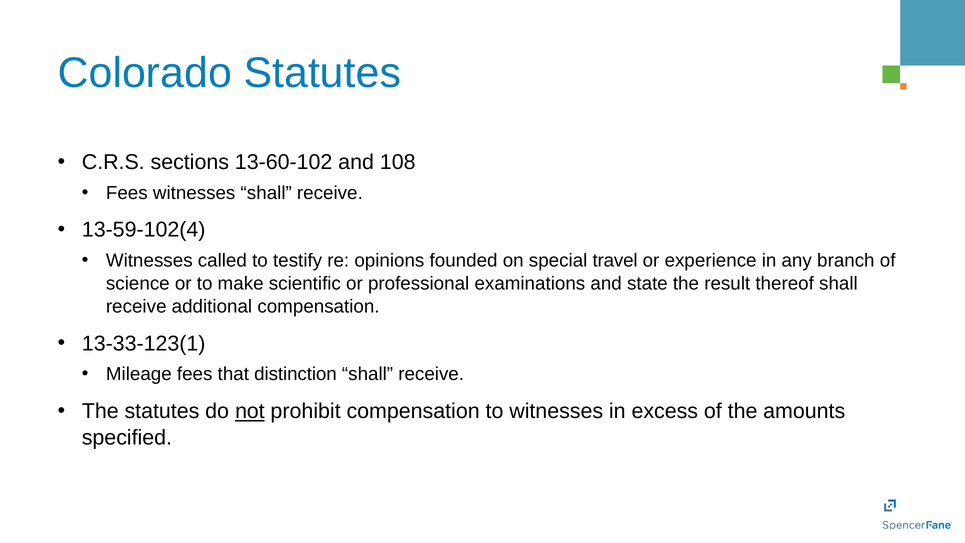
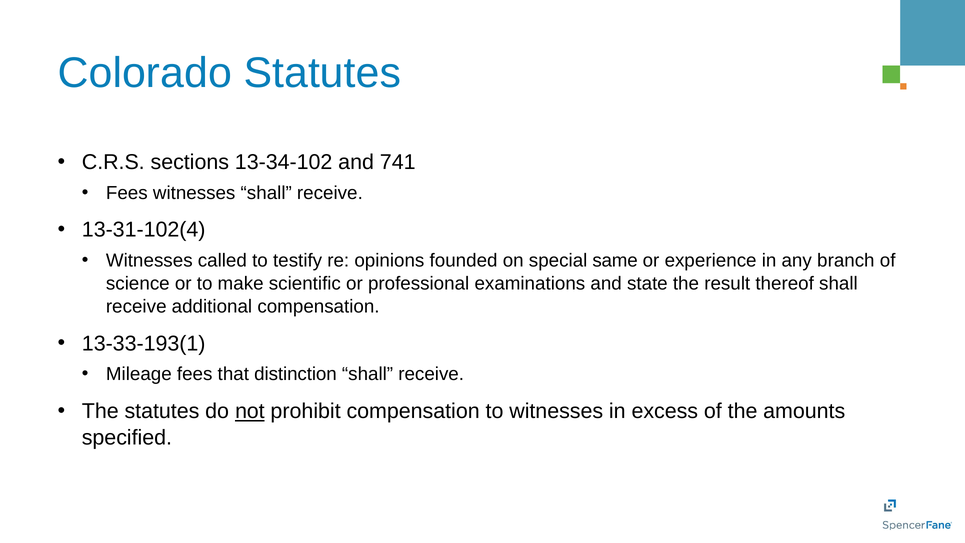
13-60-102: 13-60-102 -> 13-34-102
108: 108 -> 741
13-59-102(4: 13-59-102(4 -> 13-31-102(4
travel: travel -> same
13-33-123(1: 13-33-123(1 -> 13-33-193(1
